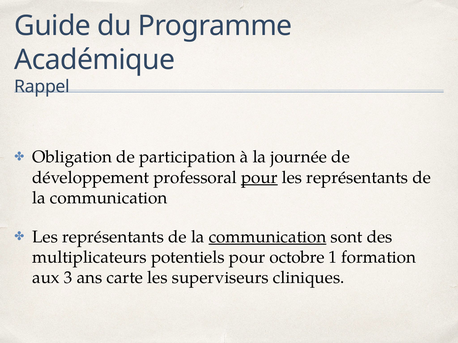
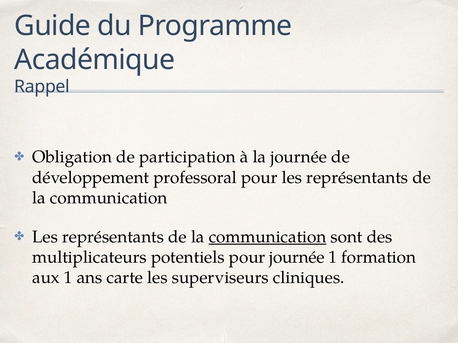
pour at (259, 178) underline: present -> none
pour octobre: octobre -> journée
aux 3: 3 -> 1
